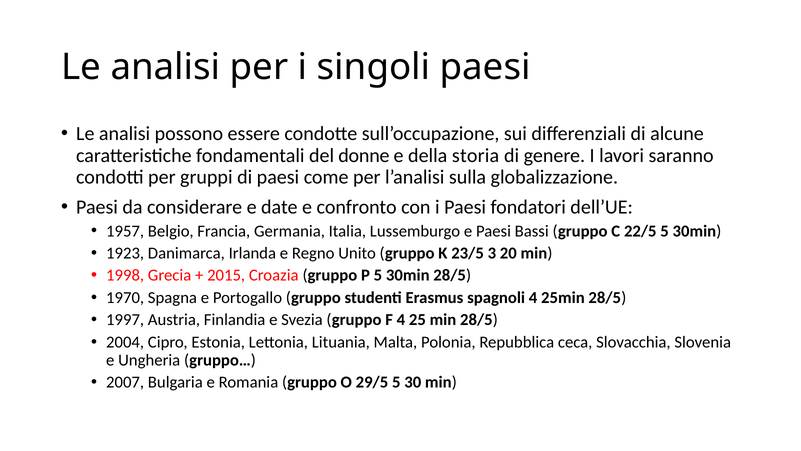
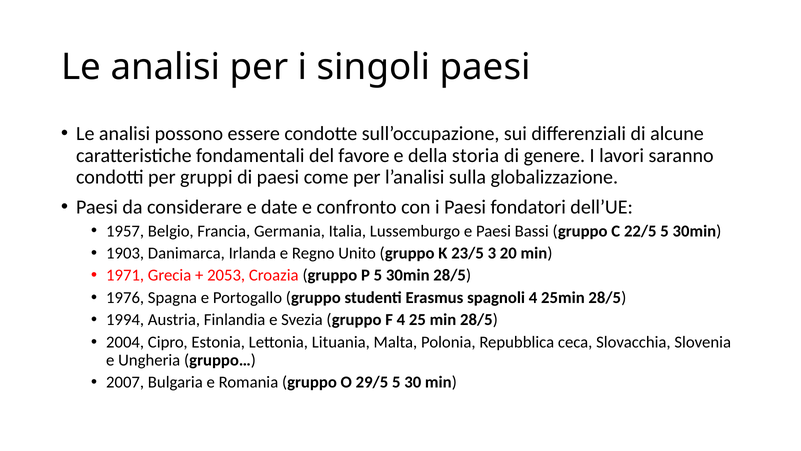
donne: donne -> favore
1923: 1923 -> 1903
1998: 1998 -> 1971
2015: 2015 -> 2053
1970: 1970 -> 1976
1997: 1997 -> 1994
